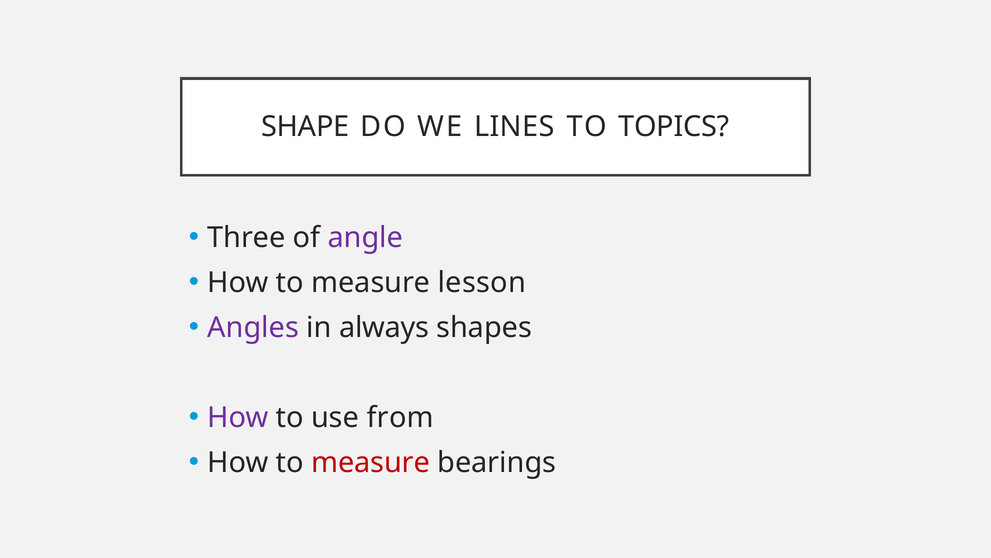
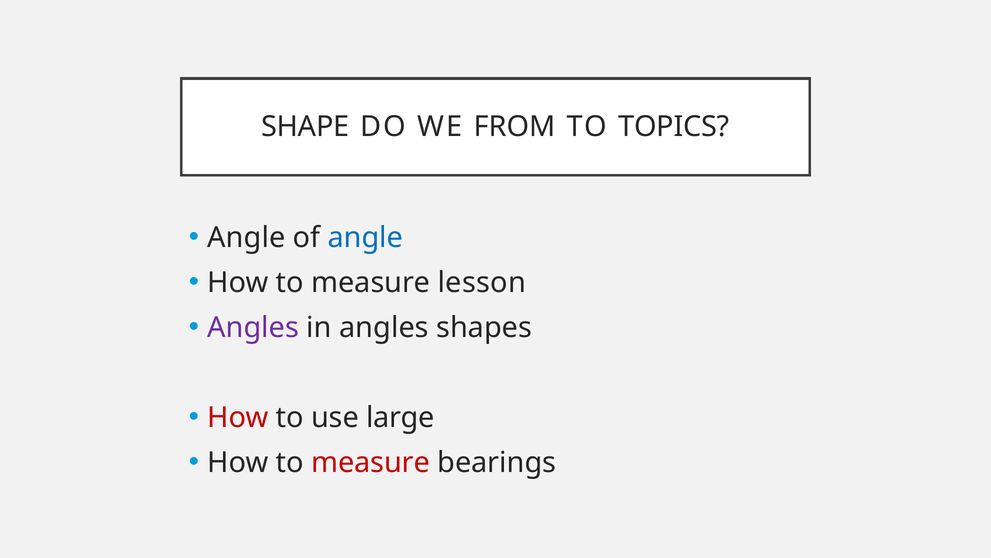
LINES: LINES -> FROM
Three at (246, 237): Three -> Angle
angle at (365, 237) colour: purple -> blue
in always: always -> angles
How at (238, 417) colour: purple -> red
from: from -> large
